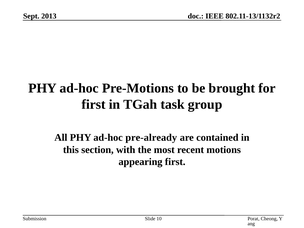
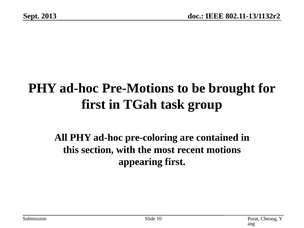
pre-already: pre-already -> pre-coloring
